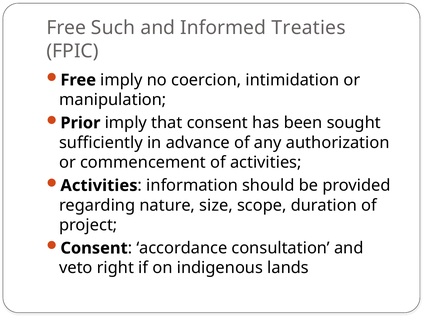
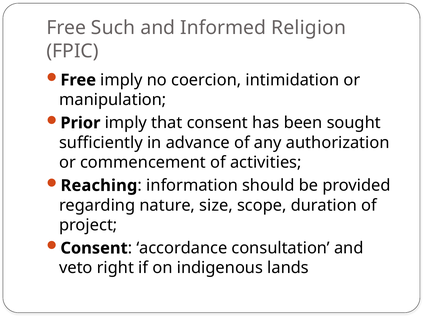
Treaties: Treaties -> Religion
Activities at (99, 186): Activities -> Reaching
